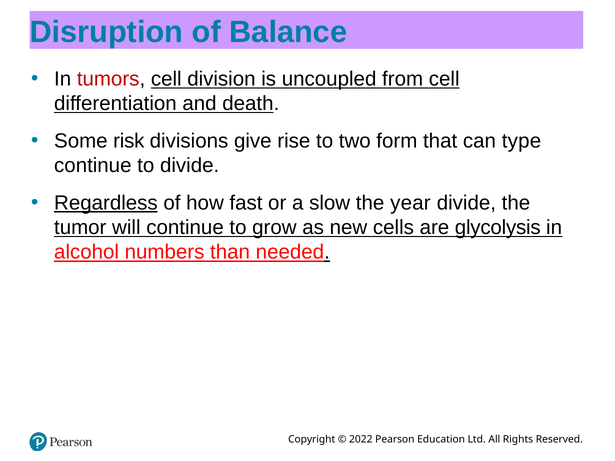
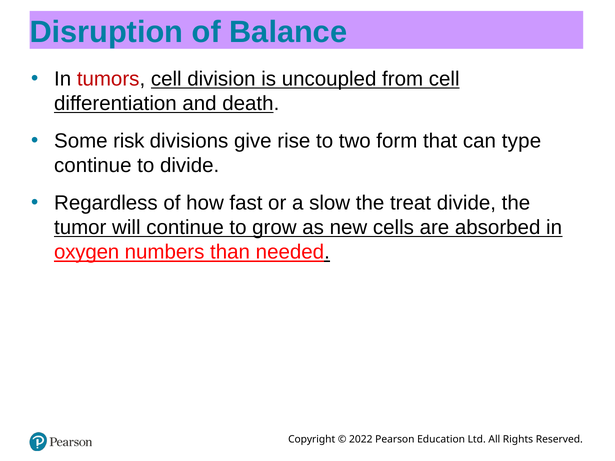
Regardless underline: present -> none
year: year -> treat
glycolysis: glycolysis -> absorbed
alcohol: alcohol -> oxygen
